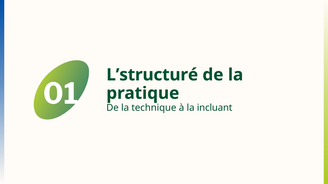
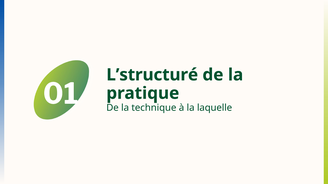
incluant: incluant -> laquelle
